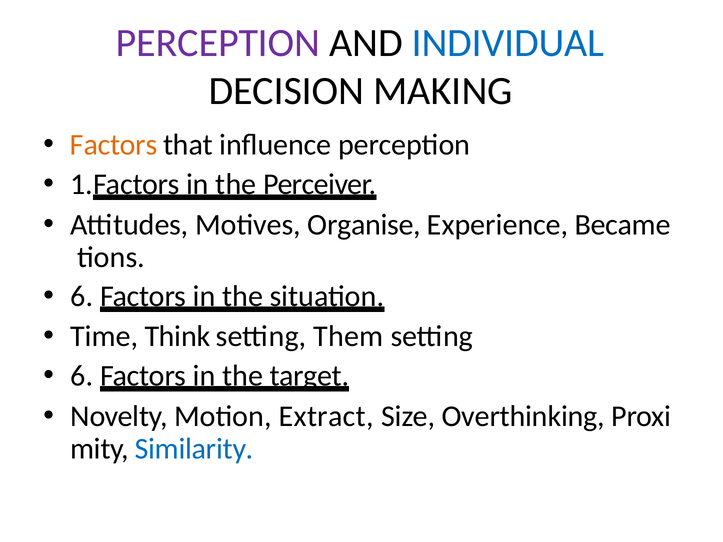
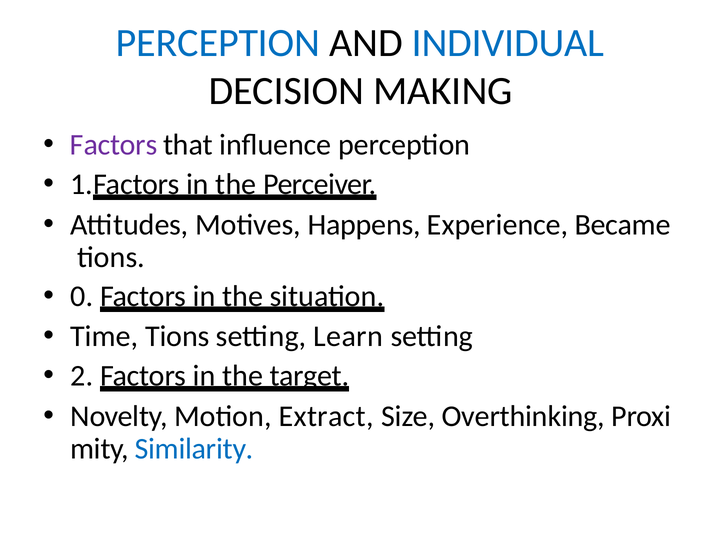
PERCEPTION at (218, 43) colour: purple -> blue
Factors at (114, 145) colour: orange -> purple
Organise: Organise -> Happens
6 at (82, 297): 6 -> 0
Time Think: Think -> Tions
Them: Them -> Learn
6 at (82, 376): 6 -> 2
